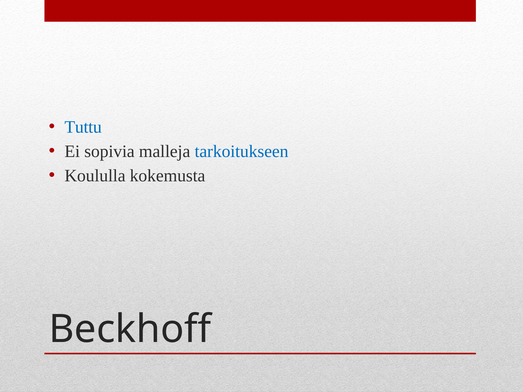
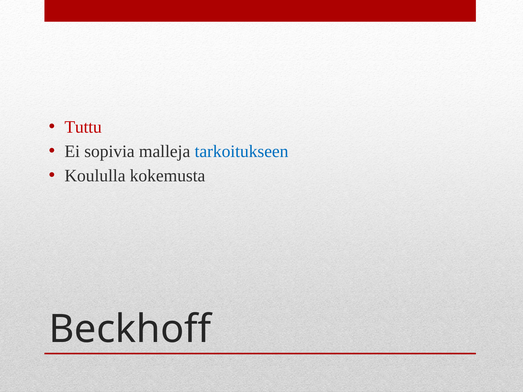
Tuttu colour: blue -> red
